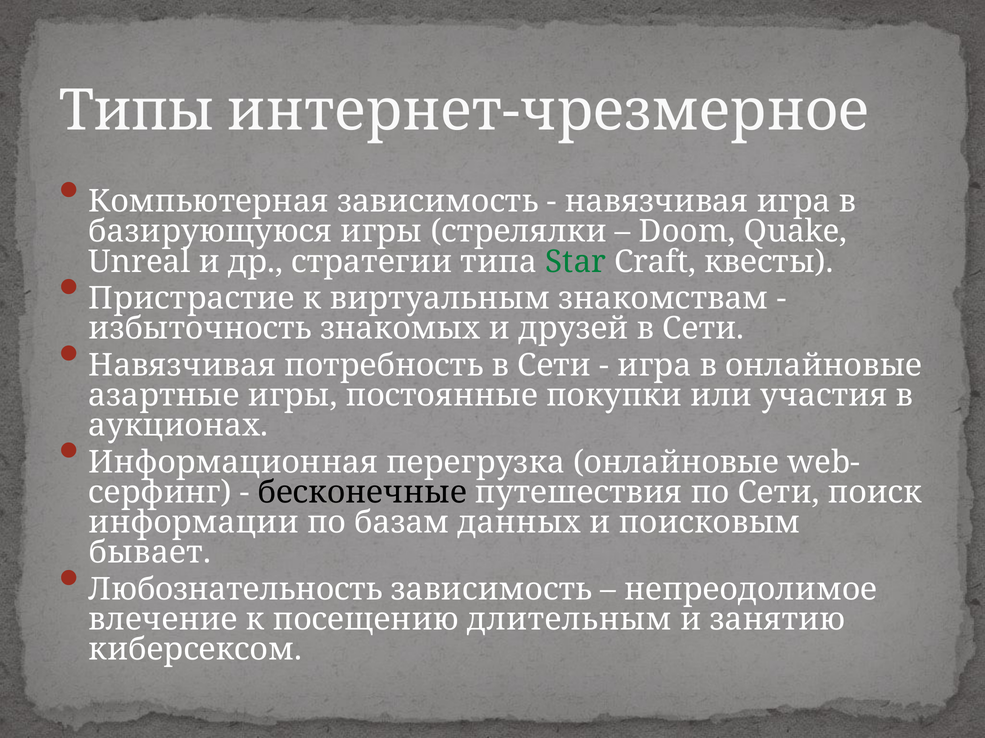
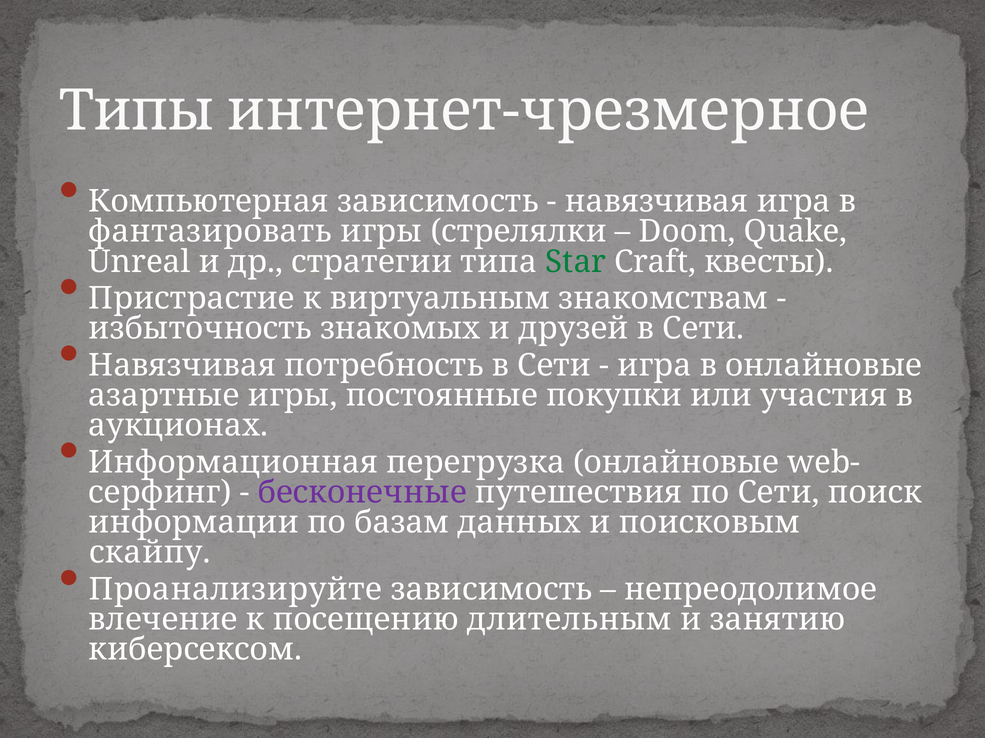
базирующуюся: базирующуюся -> фантазировать
бесконечные colour: black -> purple
бывает: бывает -> скайпу
Любознательность: Любознательность -> Проанализируйте
